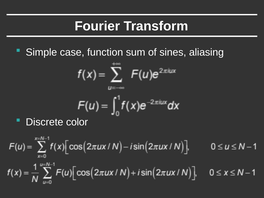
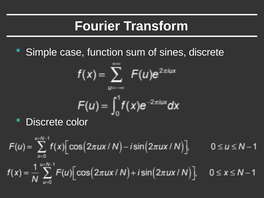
sines aliasing: aliasing -> discrete
